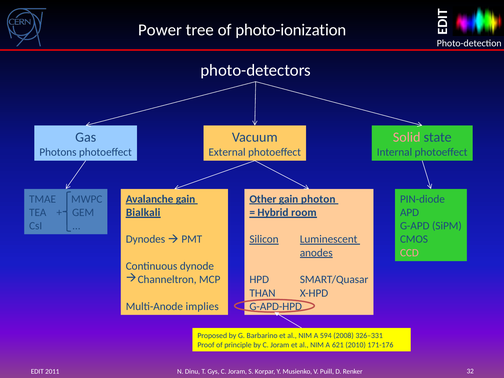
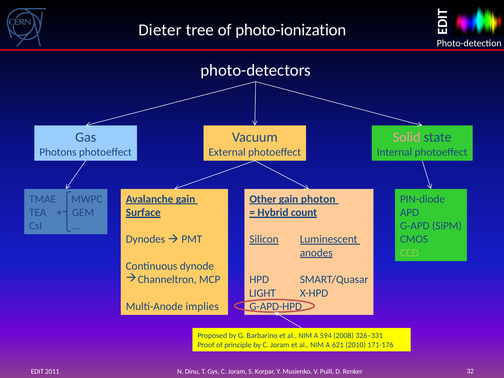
Power: Power -> Dieter
Bialkali: Bialkali -> Surface
room: room -> count
CCD colour: pink -> light green
THAN: THAN -> LIGHT
